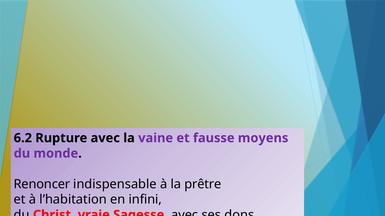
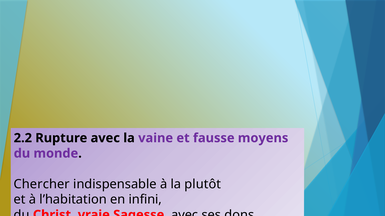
6.2: 6.2 -> 2.2
Renoncer: Renoncer -> Chercher
prêtre: prêtre -> plutôt
